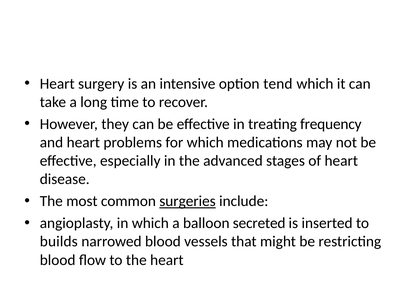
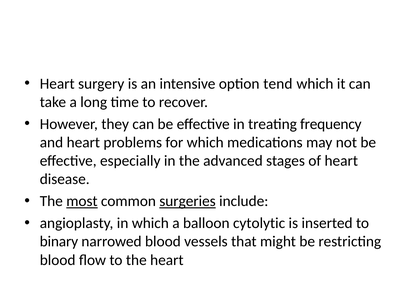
most underline: none -> present
secreted: secreted -> cytolytic
builds: builds -> binary
